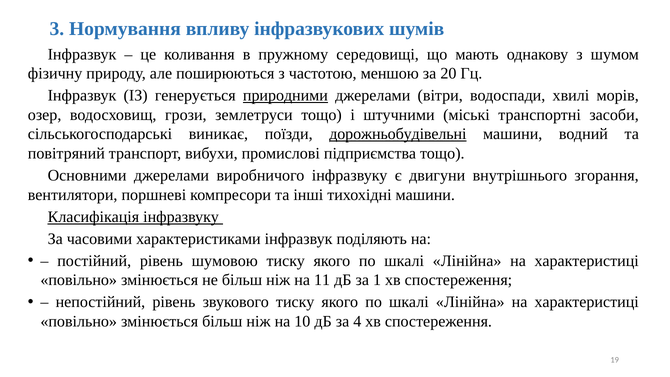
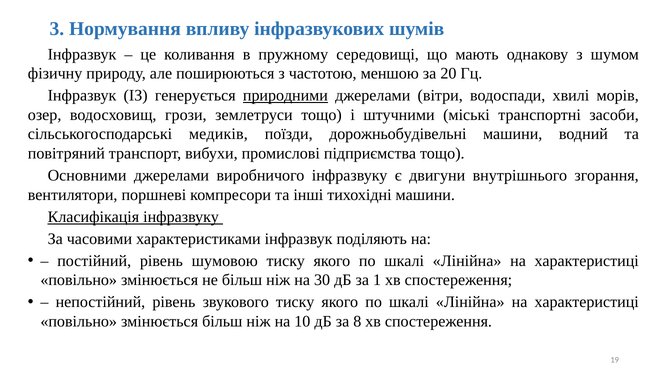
виникає: виникає -> медиків
дорожньобудівельні underline: present -> none
11: 11 -> 30
4: 4 -> 8
